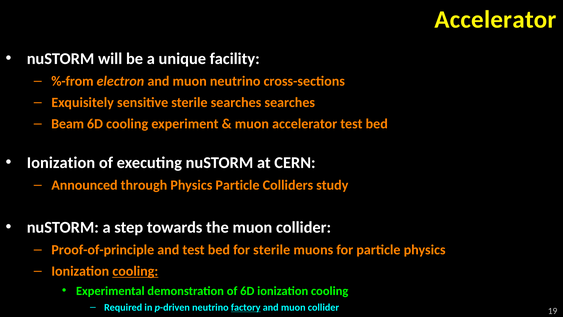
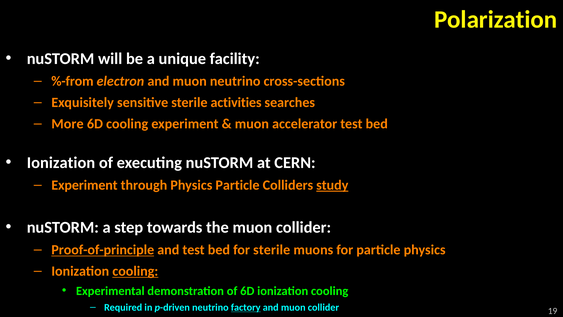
Accelerator at (495, 20): Accelerator -> Polarization
sterile searches: searches -> activities
Beam: Beam -> More
Announced at (84, 185): Announced -> Experiment
study underline: none -> present
Proof-of-principle underline: none -> present
